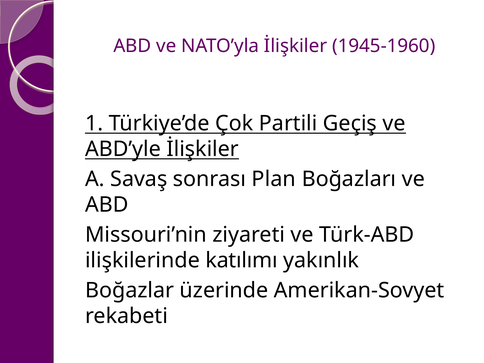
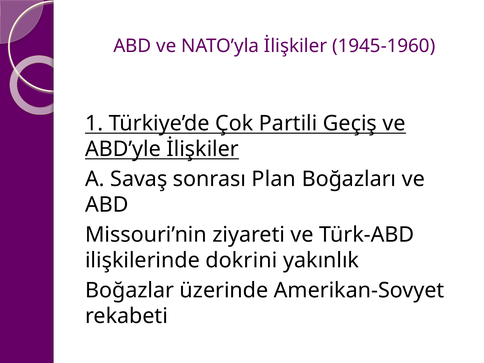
katılımı: katılımı -> dokrini
